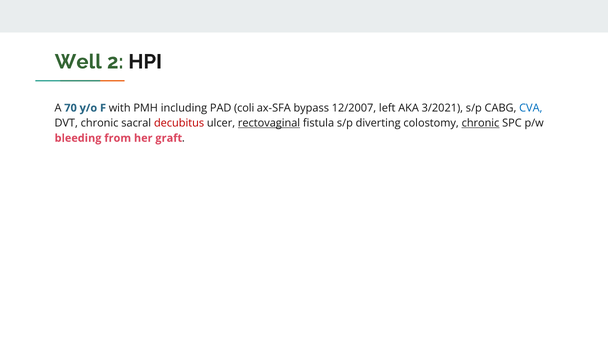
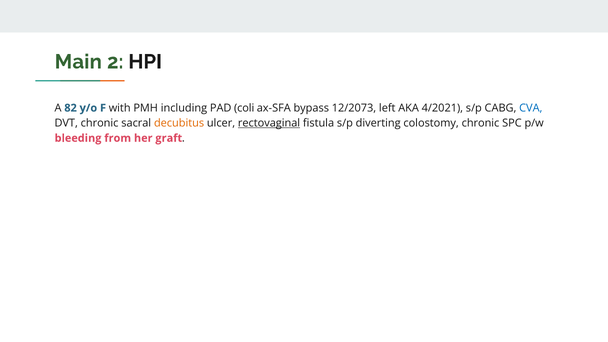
Well: Well -> Main
70: 70 -> 82
12/2007: 12/2007 -> 12/2073
3/2021: 3/2021 -> 4/2021
decubitus colour: red -> orange
chronic at (481, 123) underline: present -> none
